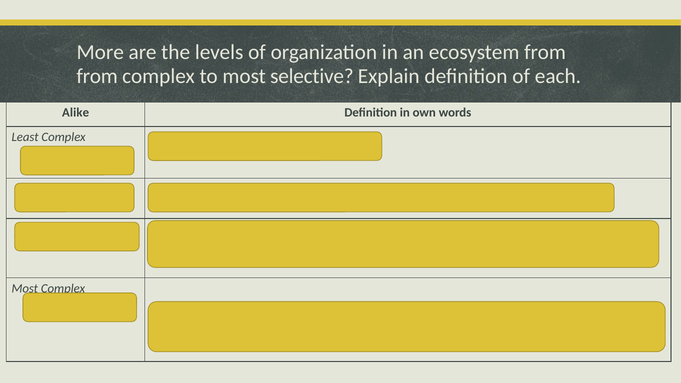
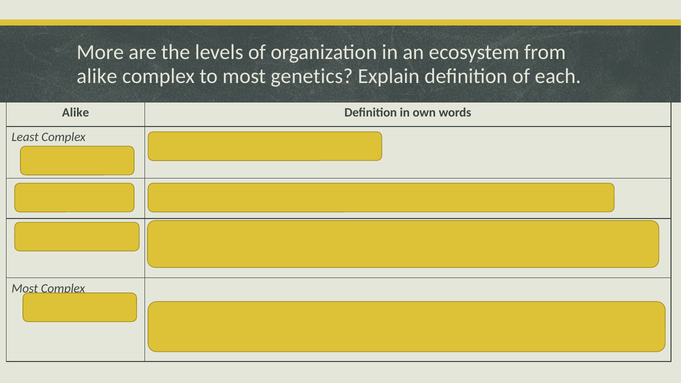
from at (97, 76): from -> alike
selective: selective -> genetics
